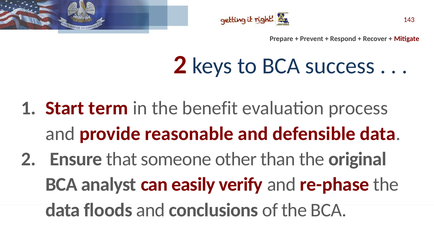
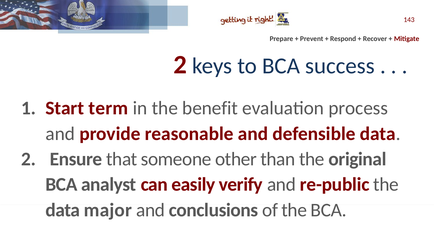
re-phase: re-phase -> re-public
floods: floods -> major
